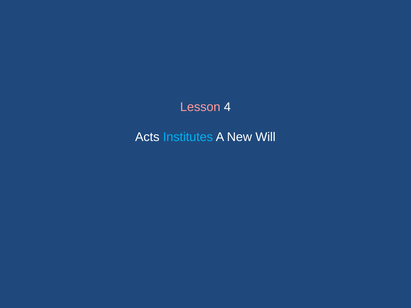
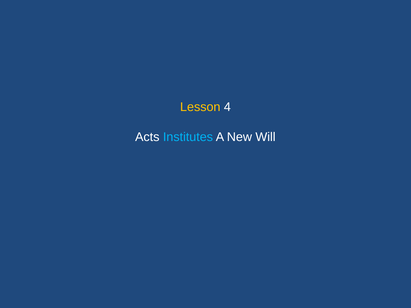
Lesson colour: pink -> yellow
